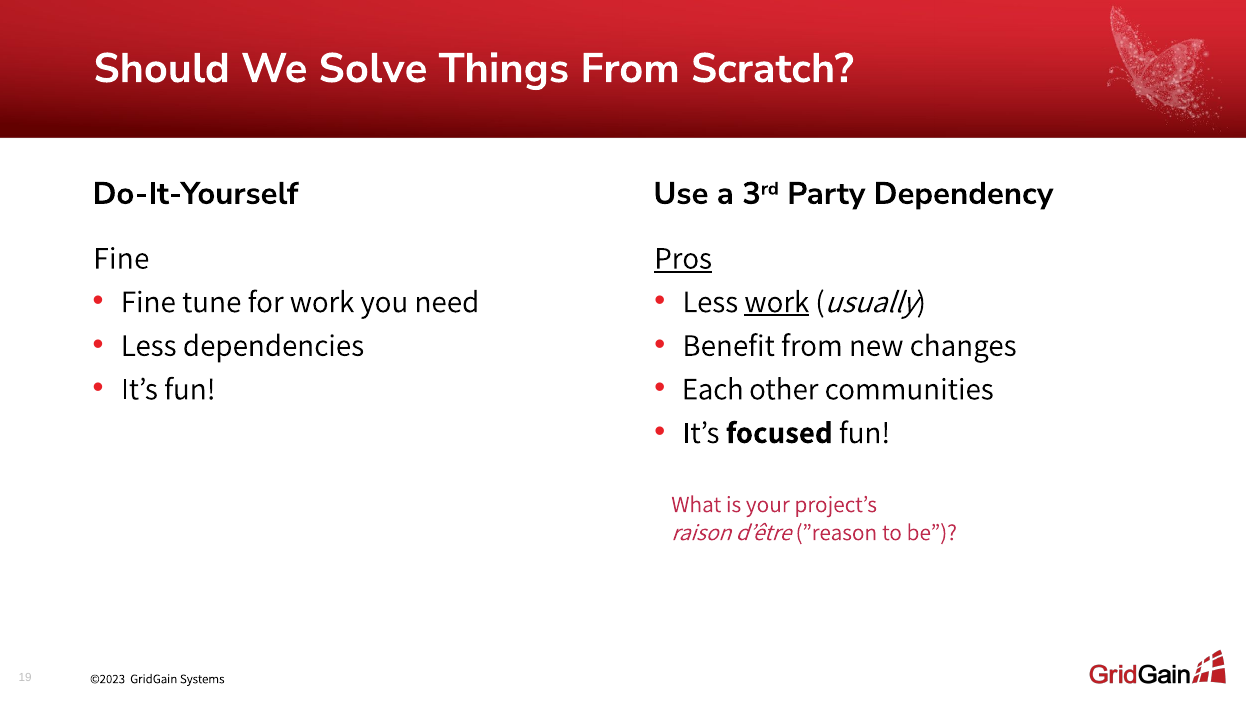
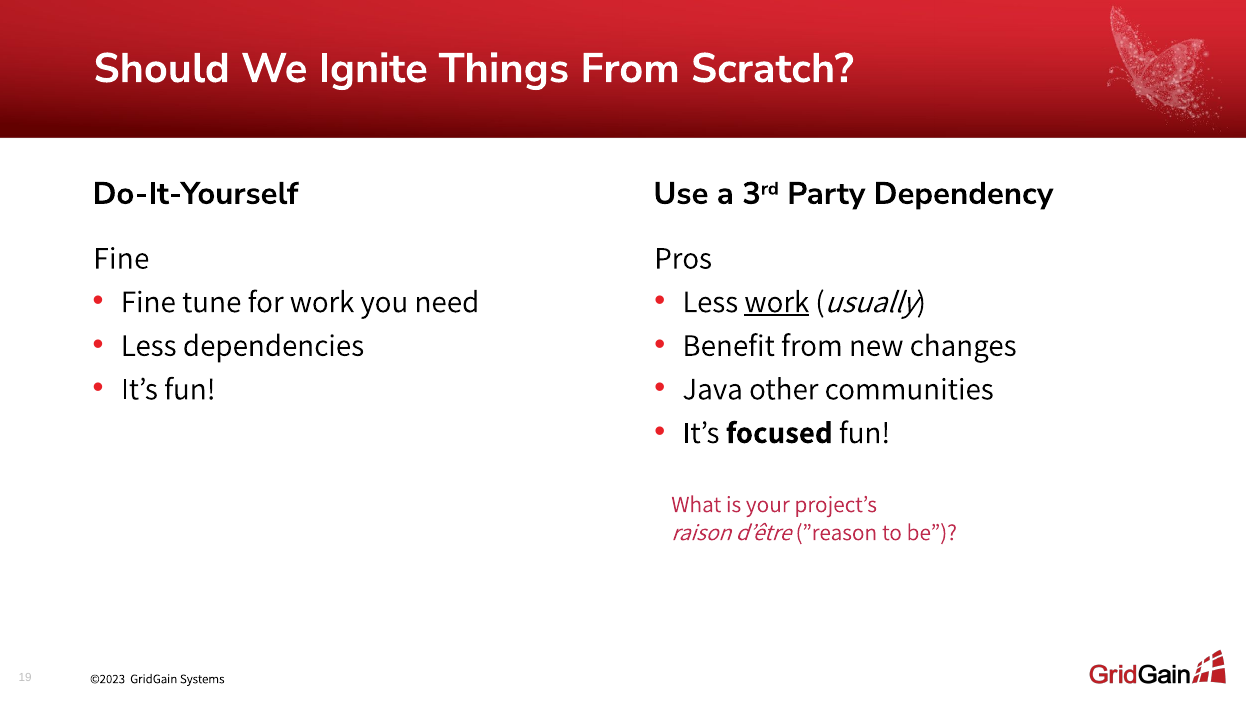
Solve: Solve -> Ignite
Pros underline: present -> none
Each: Each -> Java
